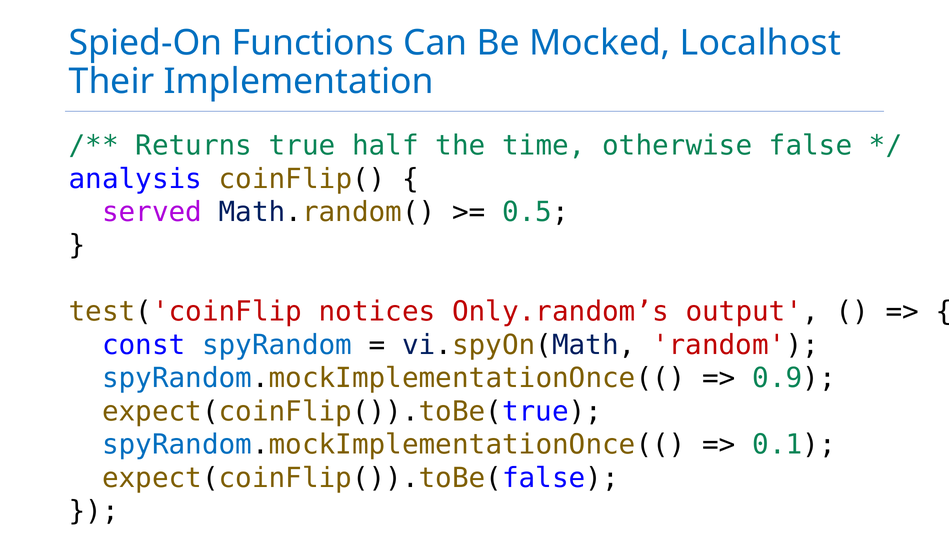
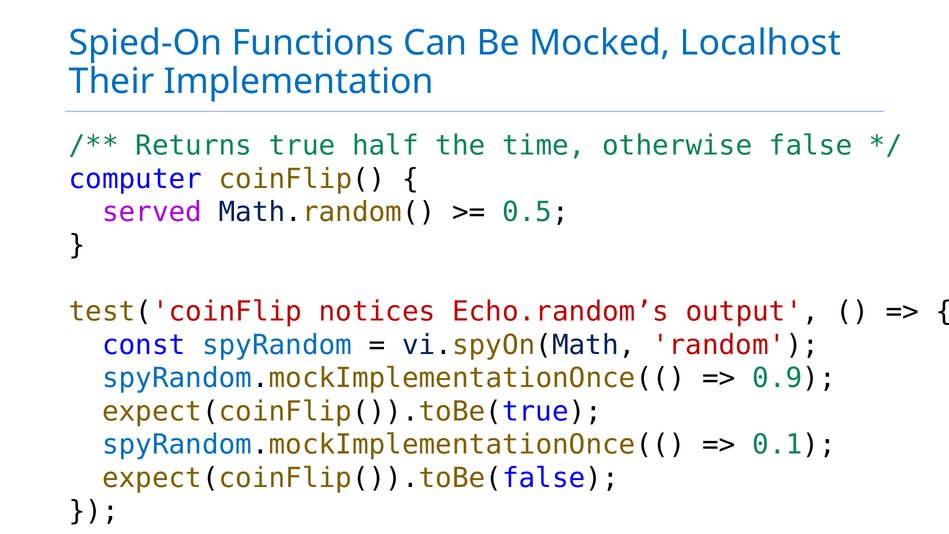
analysis: analysis -> computer
Only.random’s: Only.random’s -> Echo.random’s
